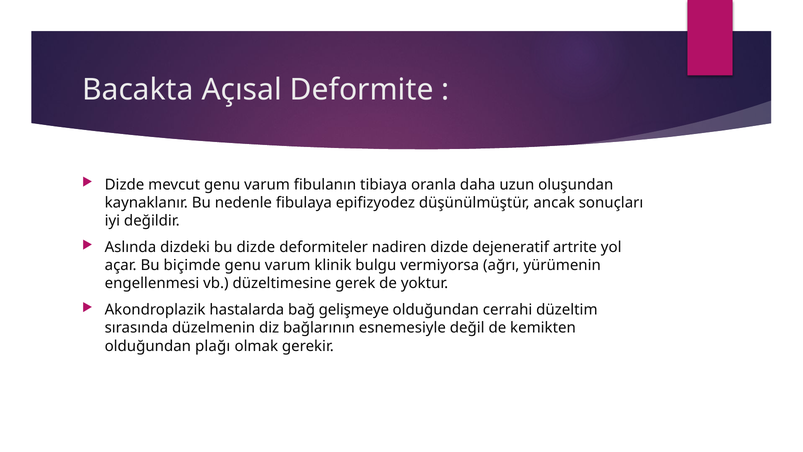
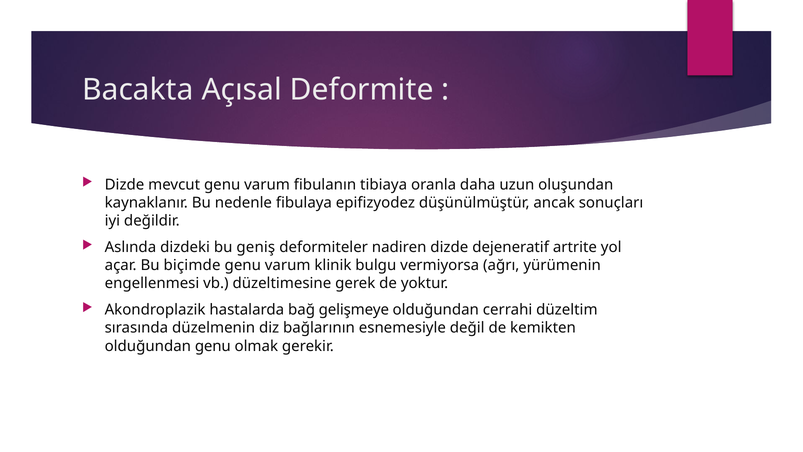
bu dizde: dizde -> geniş
olduğundan plağı: plağı -> genu
